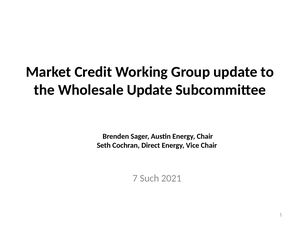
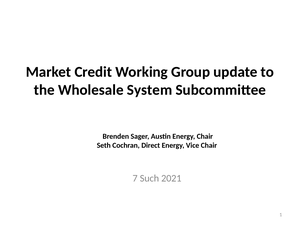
Wholesale Update: Update -> System
